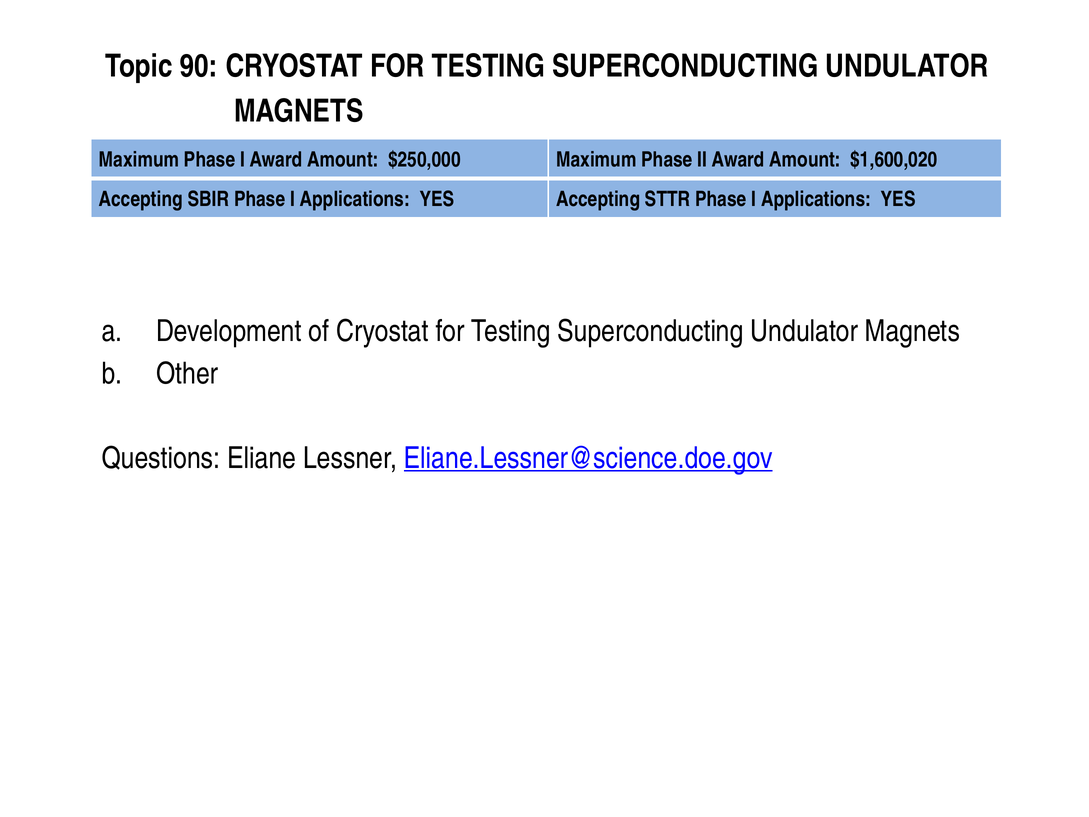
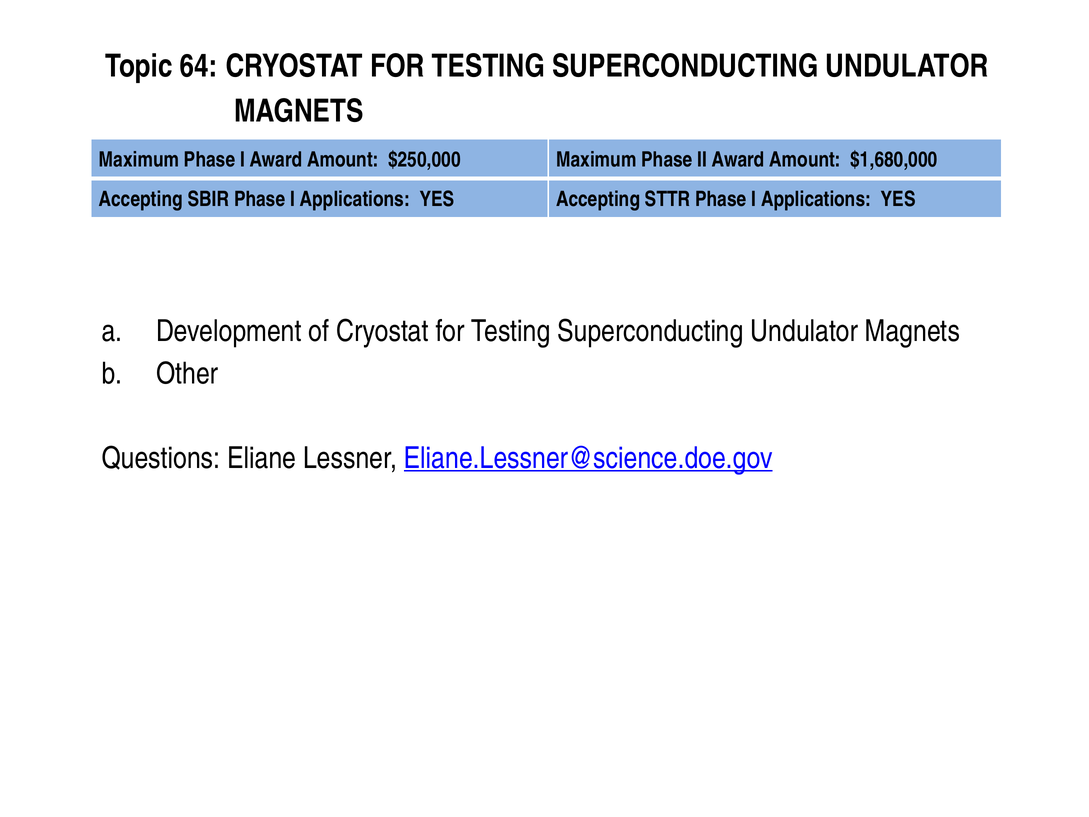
90: 90 -> 64
$1,600,020: $1,600,020 -> $1,680,000
